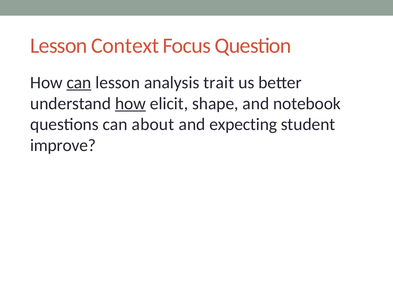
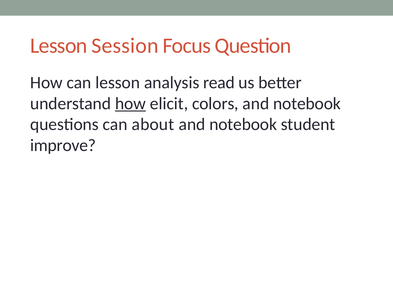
Context: Context -> Session
can at (79, 82) underline: present -> none
trait: trait -> read
shape: shape -> colors
expecting at (243, 124): expecting -> notebook
